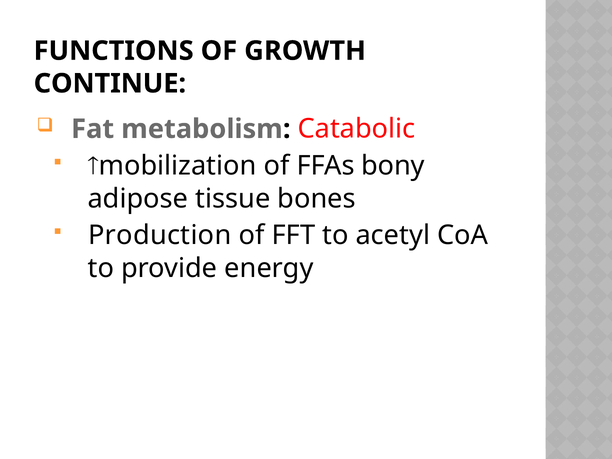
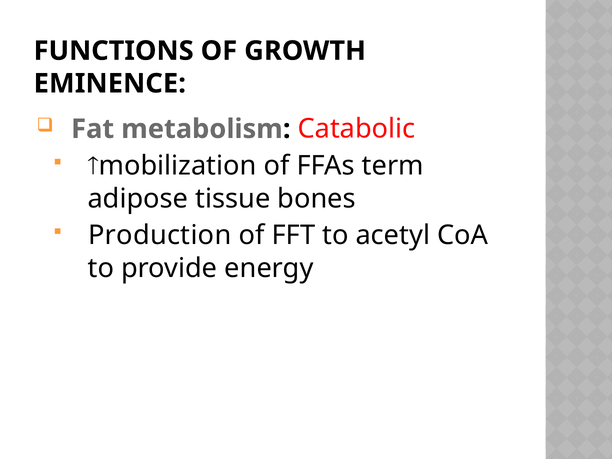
CONTINUE: CONTINUE -> EMINENCE
bony: bony -> term
